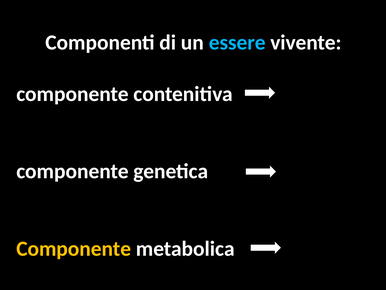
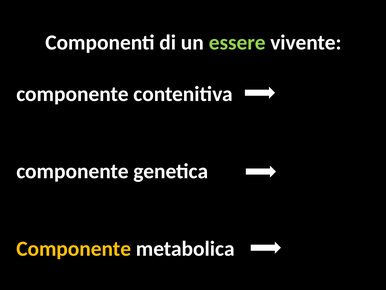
essere colour: light blue -> light green
